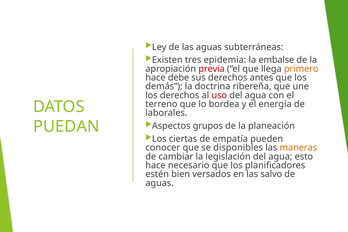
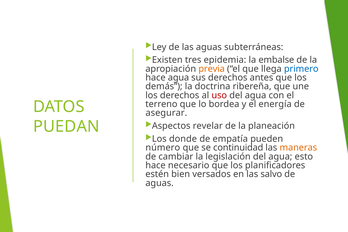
previa colour: red -> orange
primero colour: orange -> blue
hace debe: debe -> agua
laborales: laborales -> asegurar
grupos: grupos -> revelar
ciertas: ciertas -> donde
conocer: conocer -> número
disponibles: disponibles -> continuidad
